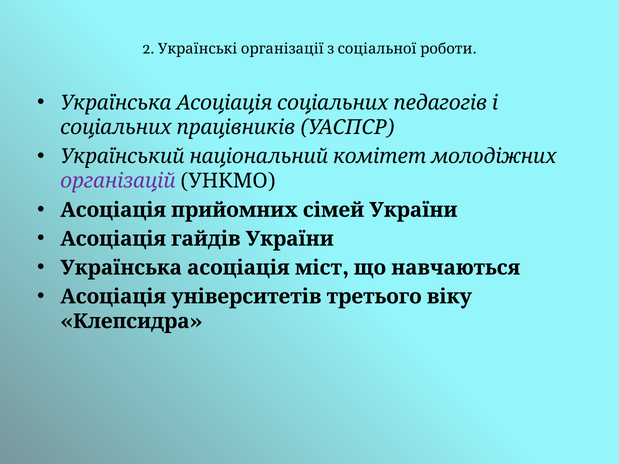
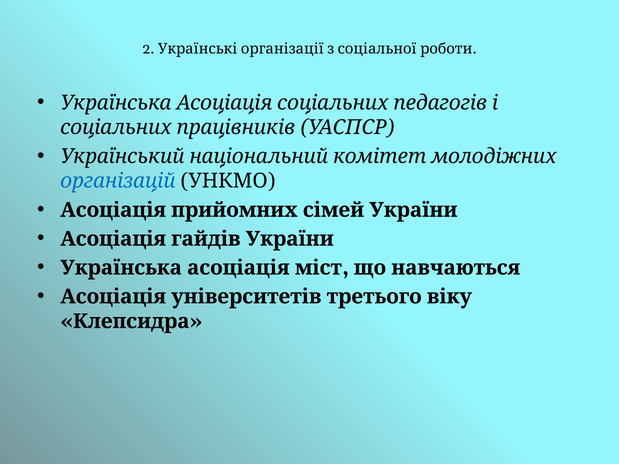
організацій colour: purple -> blue
